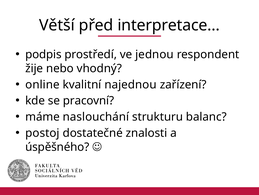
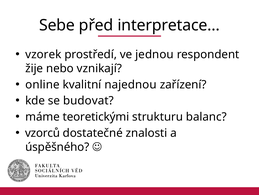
Větší: Větší -> Sebe
podpis: podpis -> vzorek
vhodný: vhodný -> vznikají
pracovní: pracovní -> budovat
naslouchání: naslouchání -> teoretickými
postoj: postoj -> vzorců
